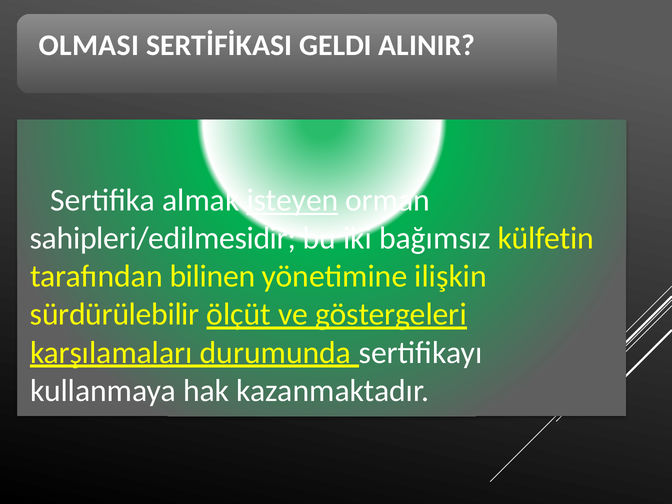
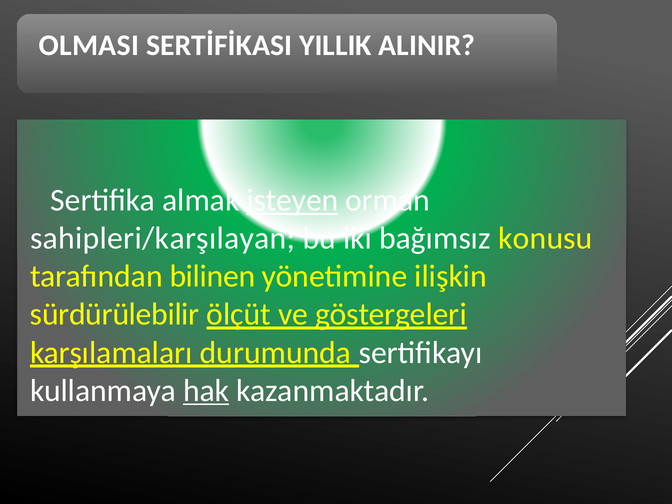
GELDI: GELDI -> YILLIK
sahipleri/edilmesidir: sahipleri/edilmesidir -> sahipleri/karşılayan
külfetin: külfetin -> konusu
hak underline: none -> present
